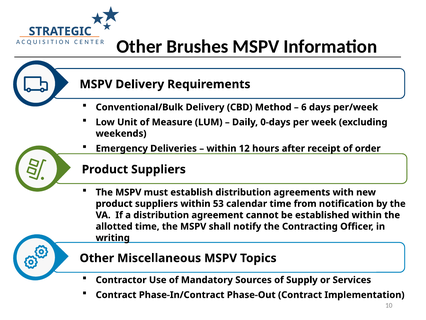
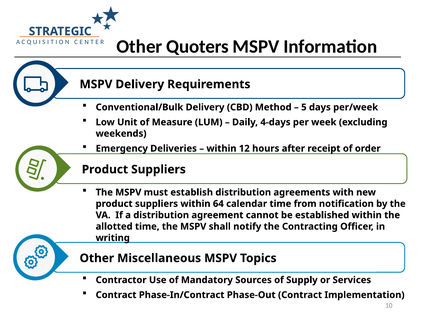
Brushes: Brushes -> Quoters
6: 6 -> 5
0-days: 0-days -> 4-days
53: 53 -> 64
